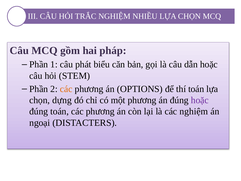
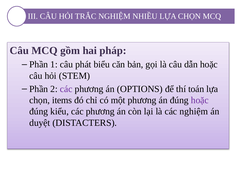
các at (66, 89) colour: orange -> purple
dựng: dựng -> items
đúng toán: toán -> kiểu
ngoại: ngoại -> duyệt
